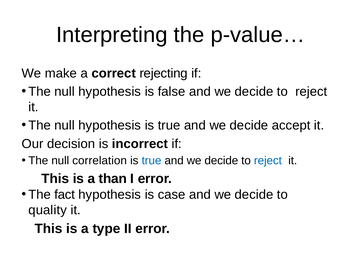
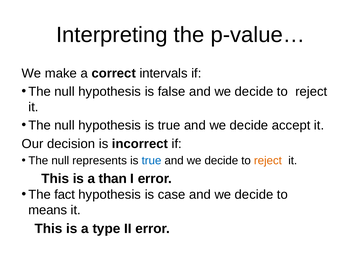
rejecting: rejecting -> intervals
correlation: correlation -> represents
reject at (268, 161) colour: blue -> orange
quality: quality -> means
